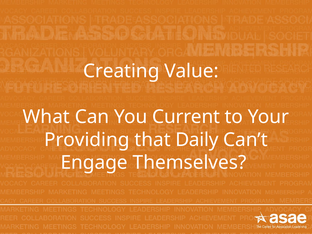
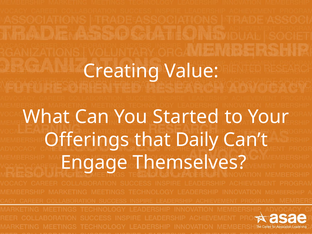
Current: Current -> Started
Providing: Providing -> Offerings
